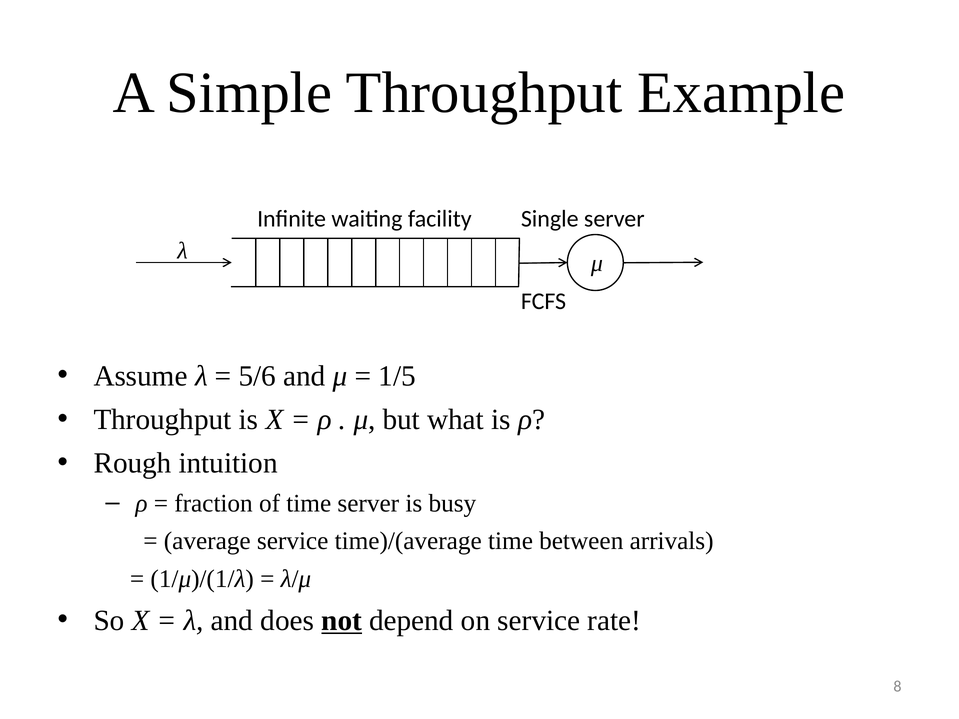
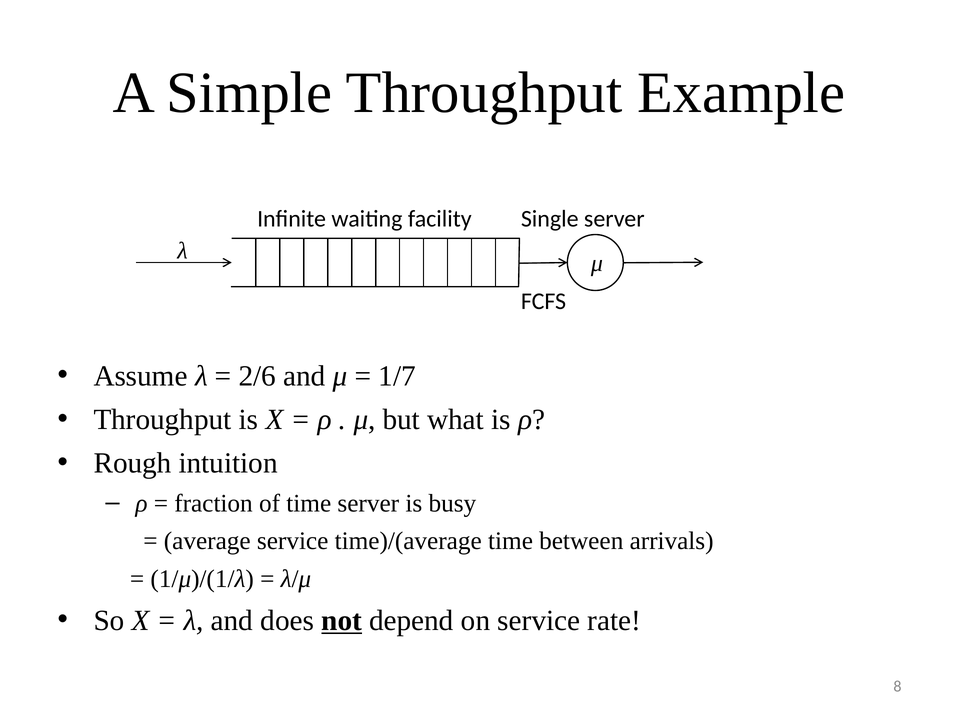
5/6: 5/6 -> 2/6
1/5: 1/5 -> 1/7
